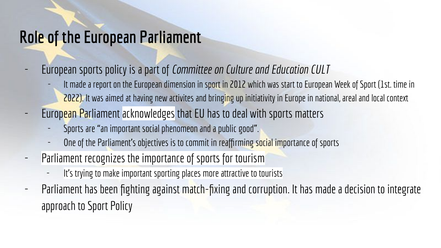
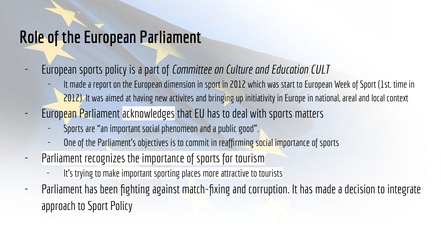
2022 at (74, 98): 2022 -> 2012
